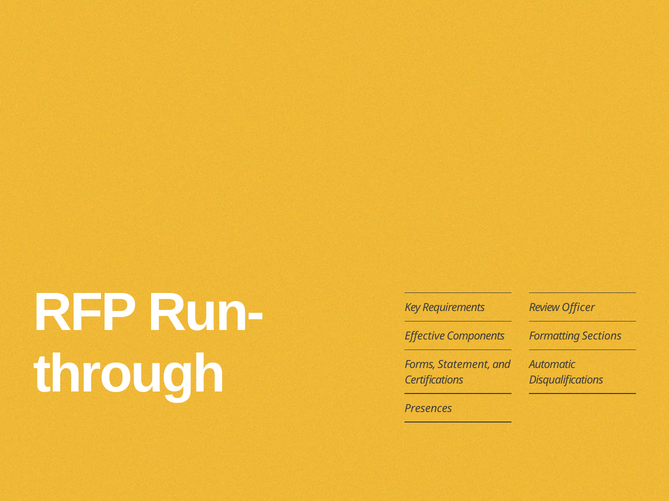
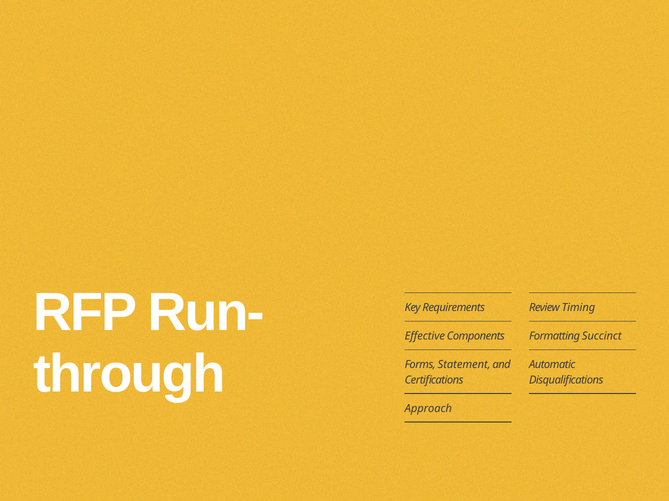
Officer: Officer -> Timing
Sections: Sections -> Succinct
Presences: Presences -> Approach
